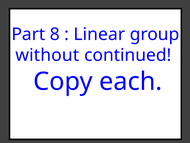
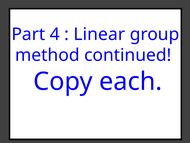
8: 8 -> 4
without: without -> method
